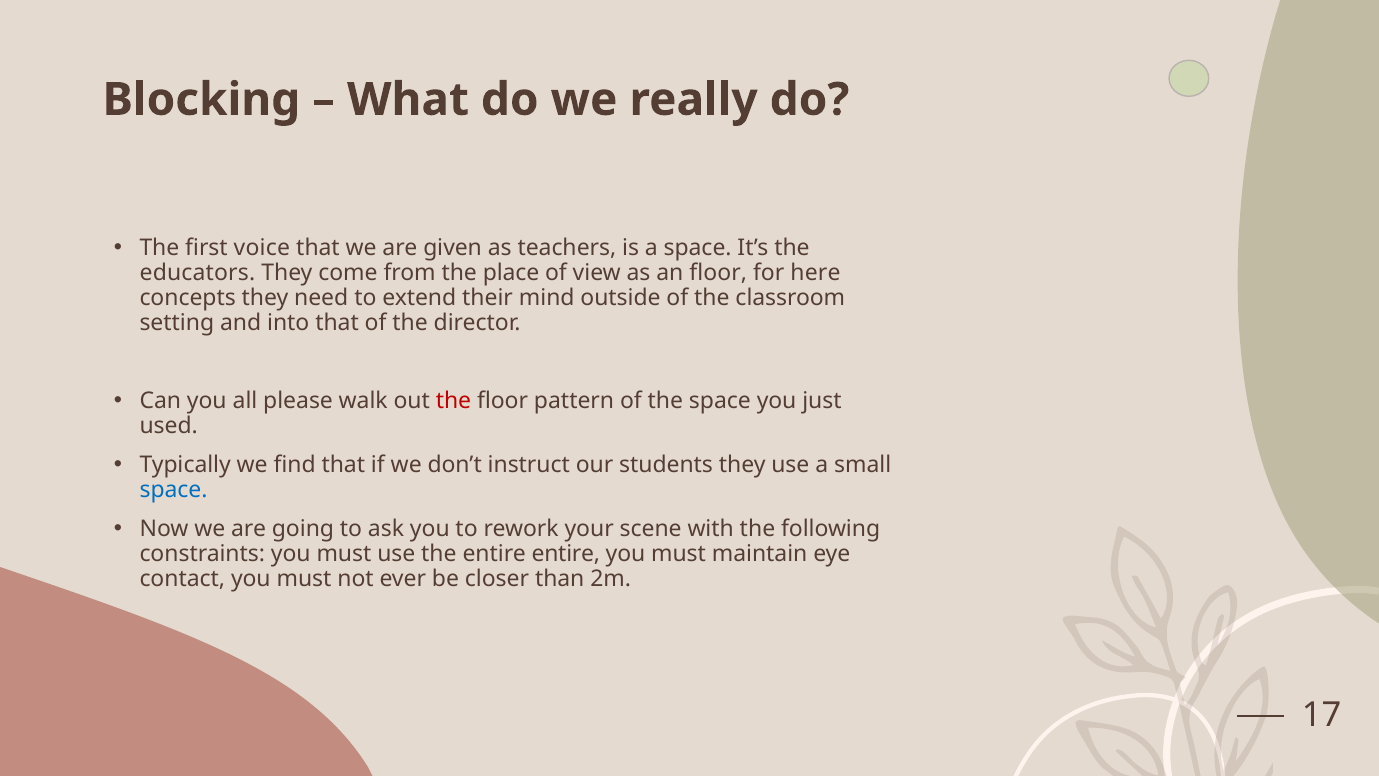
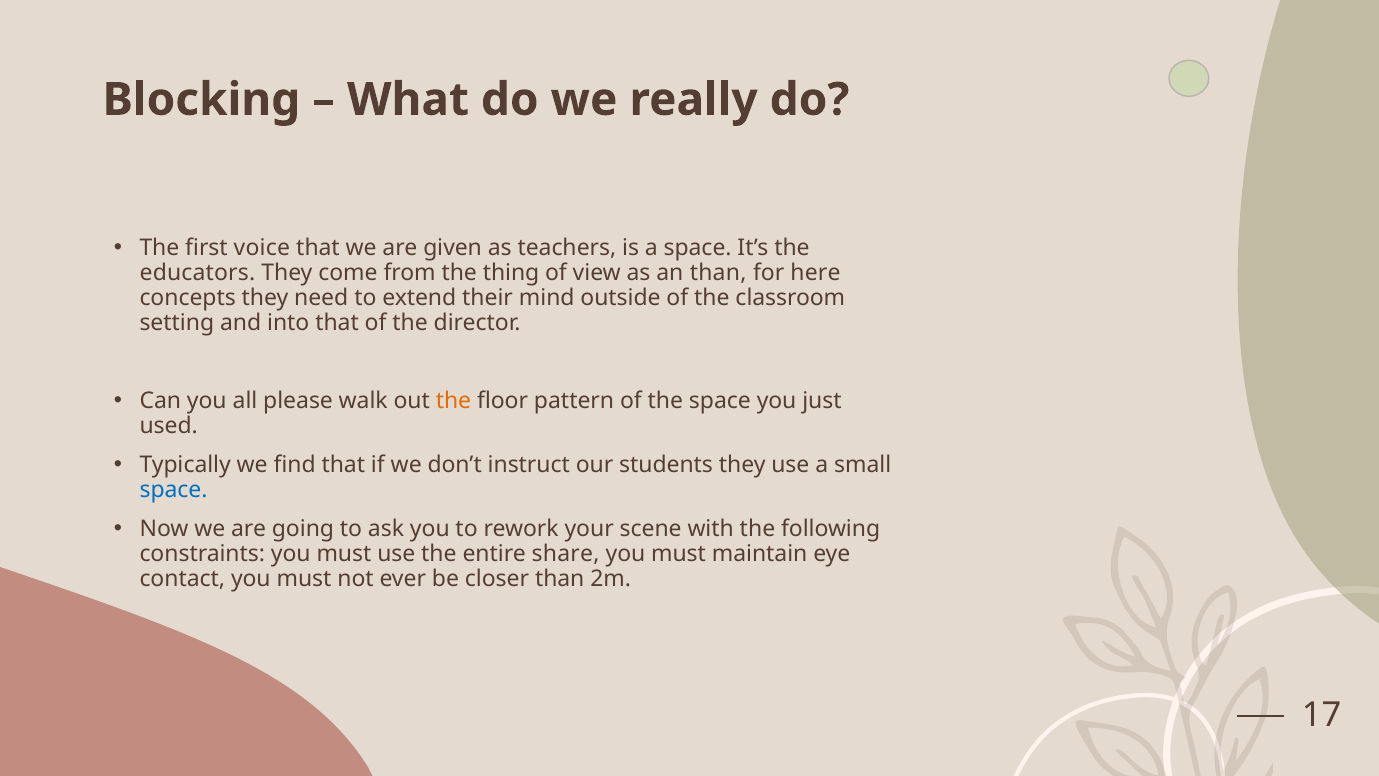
place: place -> thing
an floor: floor -> than
the at (454, 401) colour: red -> orange
entire entire: entire -> share
